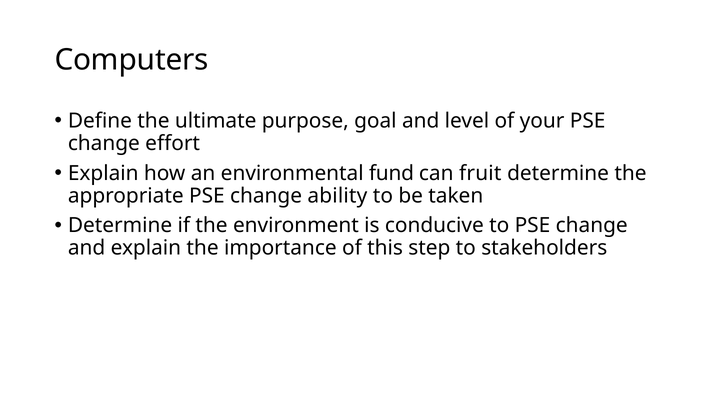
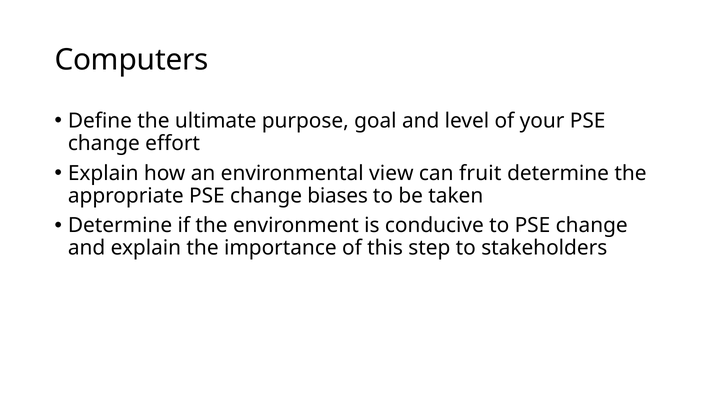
fund: fund -> view
ability: ability -> biases
